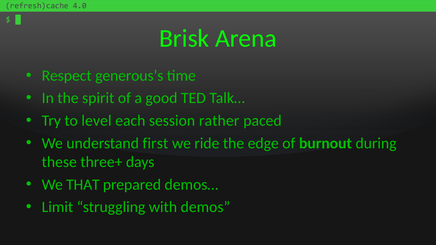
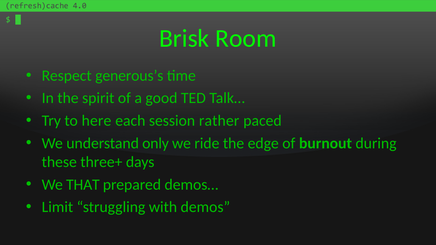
Arena: Arena -> Room
level: level -> here
first: first -> only
